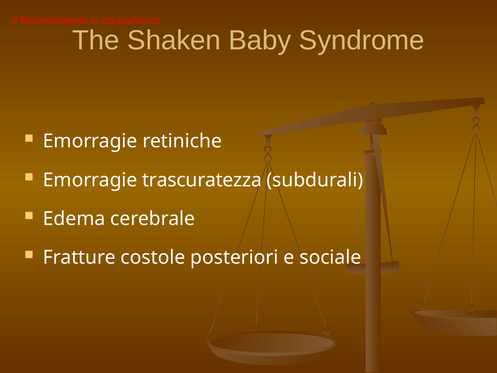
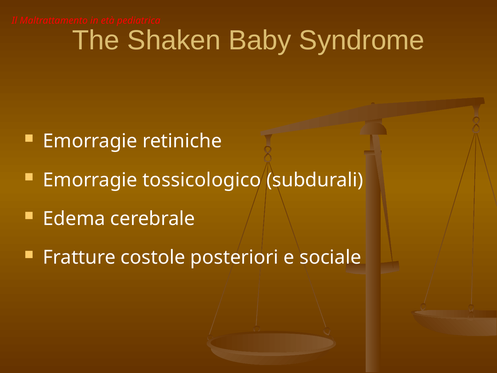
trascuratezza: trascuratezza -> tossicologico
